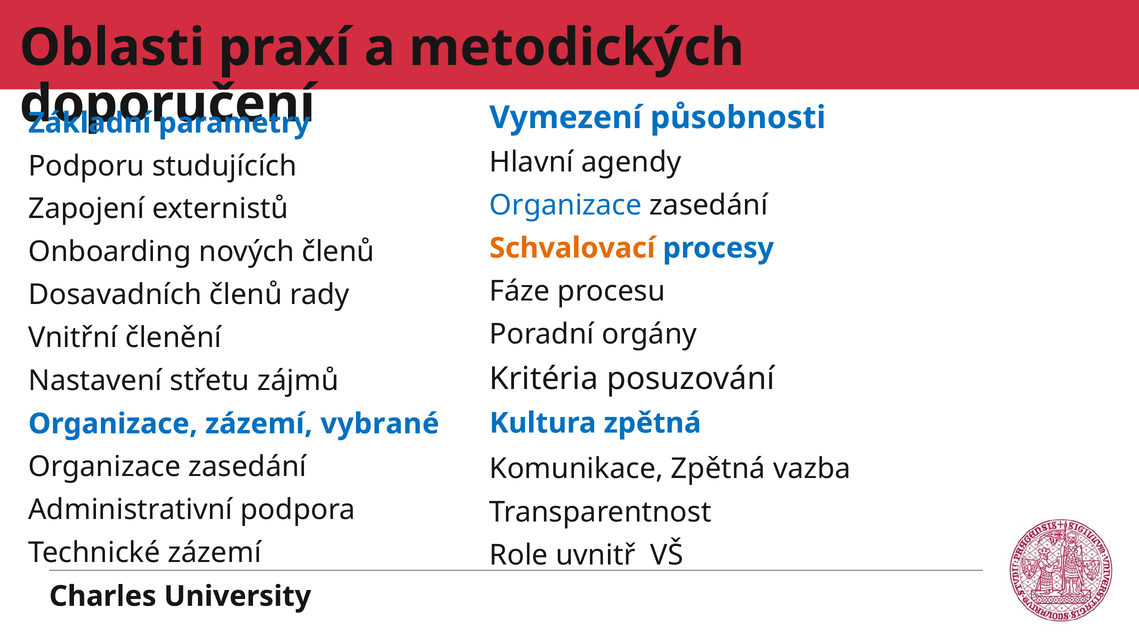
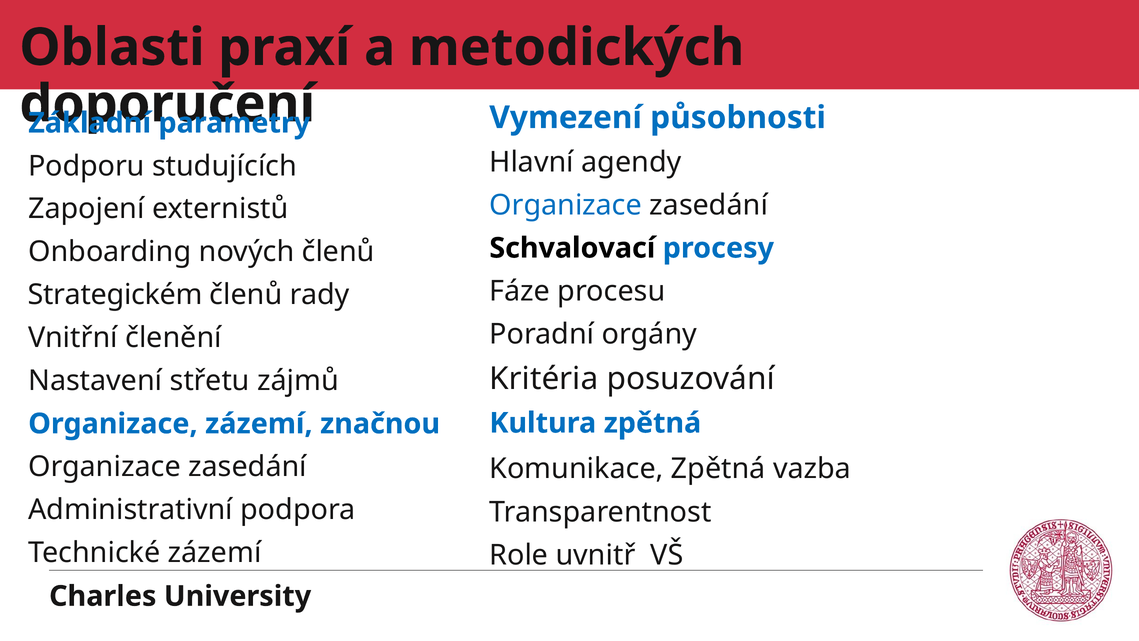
Schvalovací colour: orange -> black
Dosavadních: Dosavadních -> Strategickém
vybrané: vybrané -> značnou
